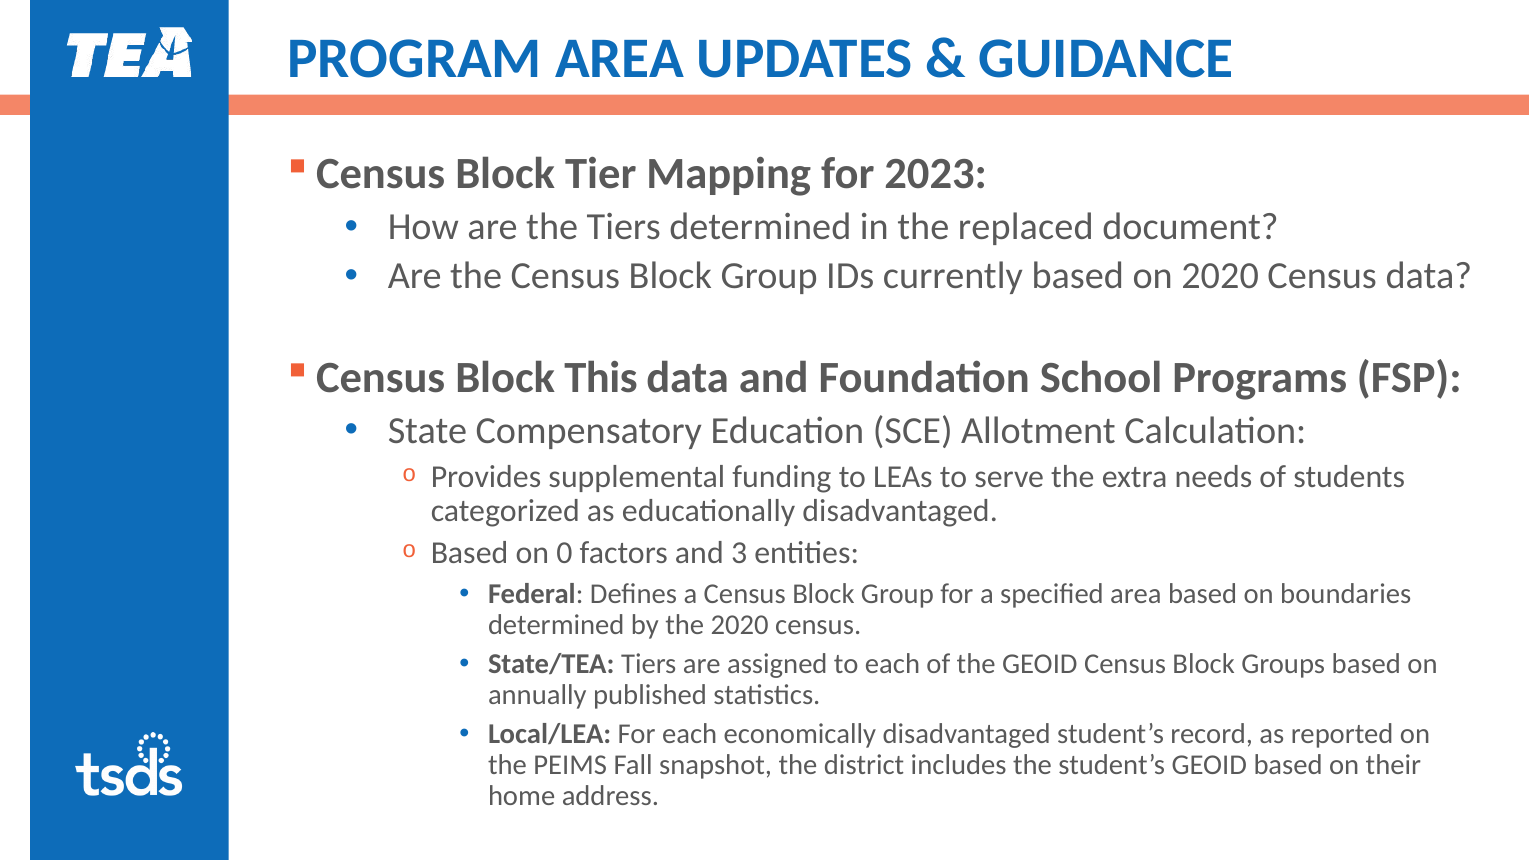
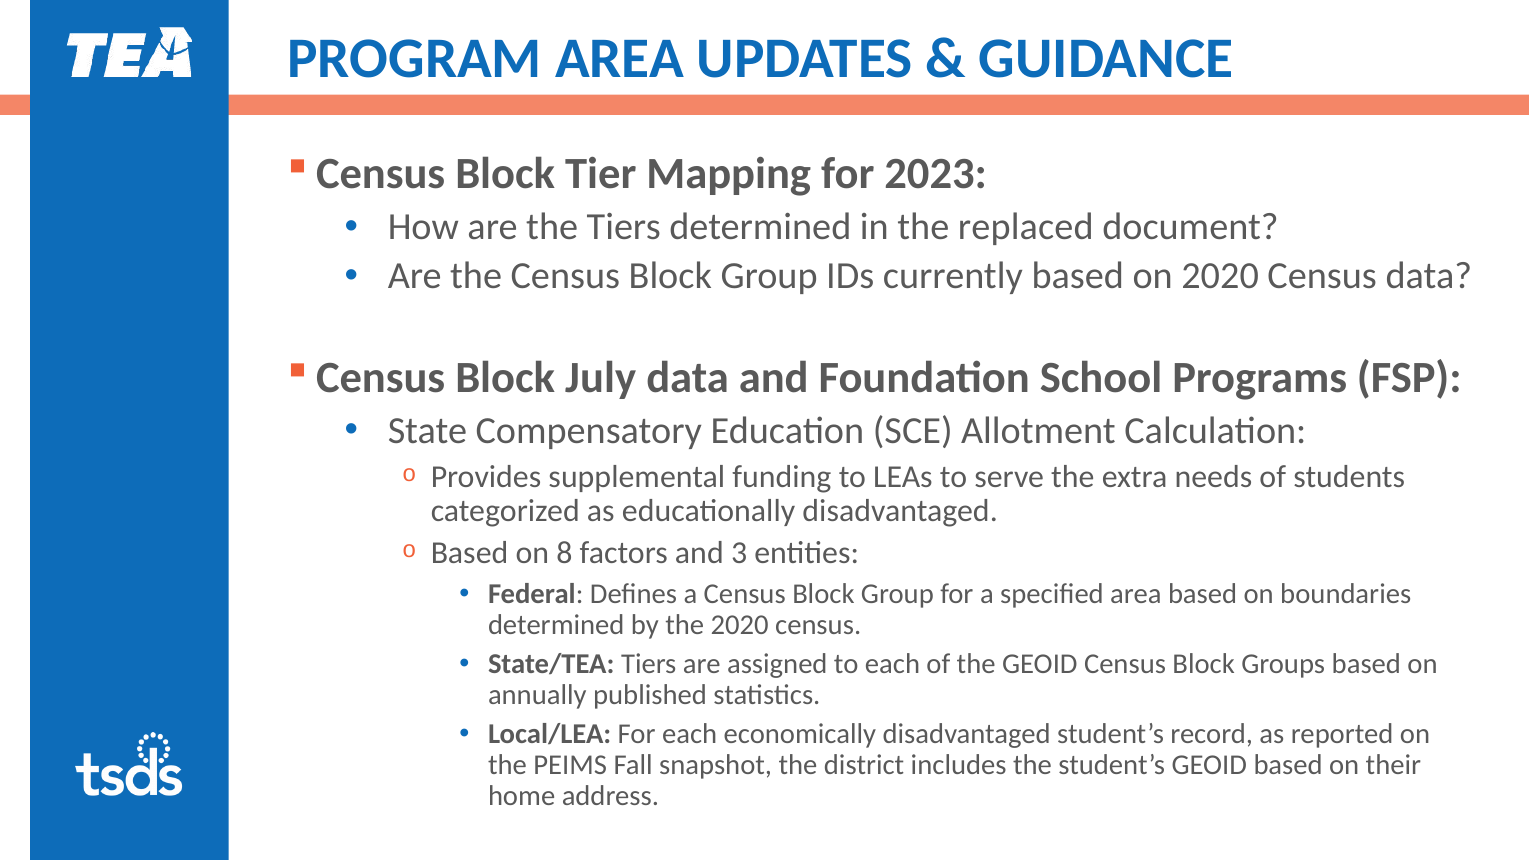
This: This -> July
0: 0 -> 8
